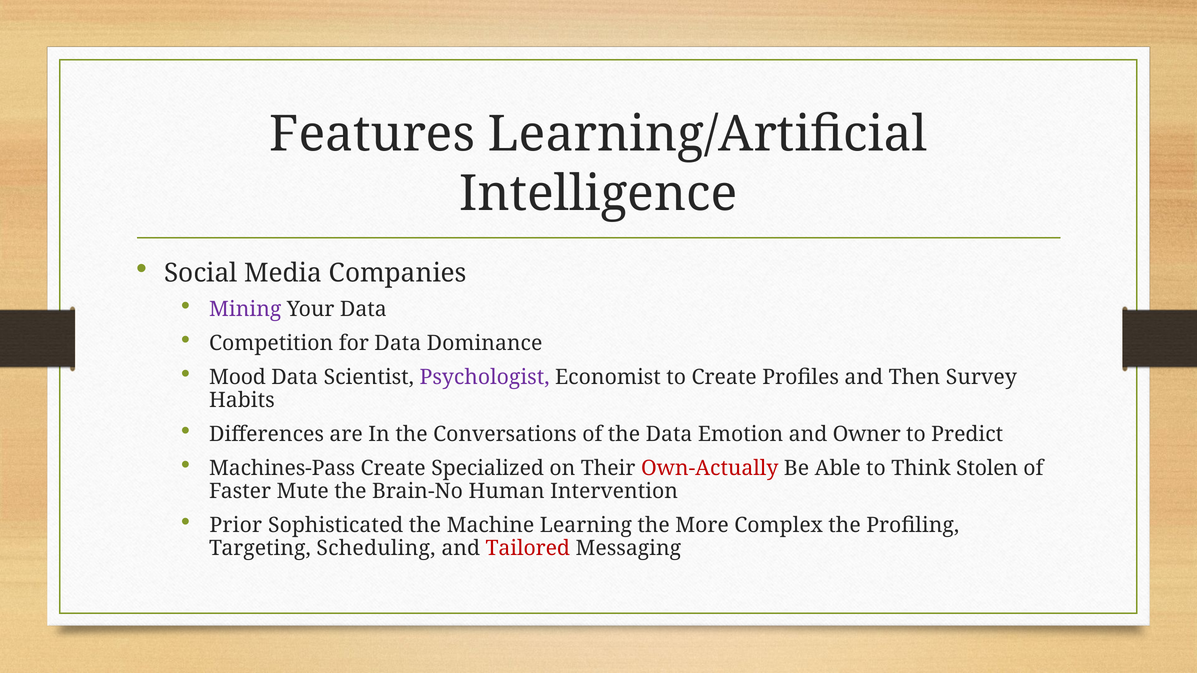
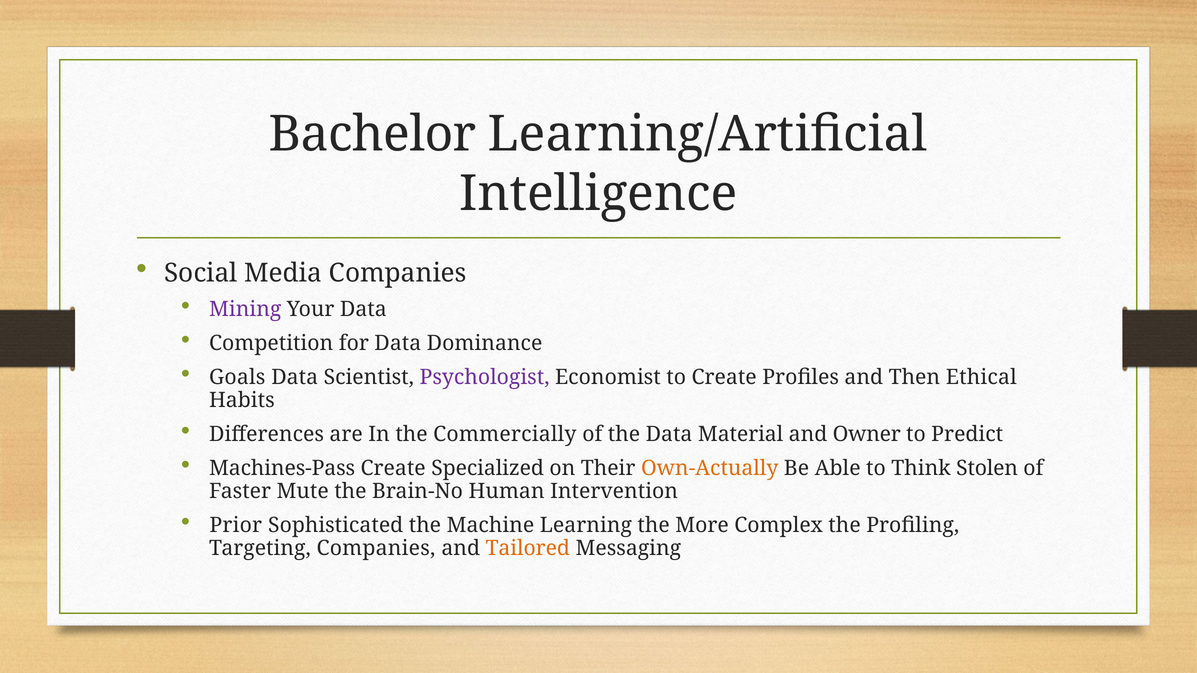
Features: Features -> Bachelor
Mood: Mood -> Goals
Survey: Survey -> Ethical
Conversations: Conversations -> Commercially
Emotion: Emotion -> Material
Own-Actually colour: red -> orange
Targeting Scheduling: Scheduling -> Companies
Tailored colour: red -> orange
